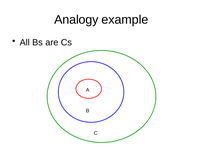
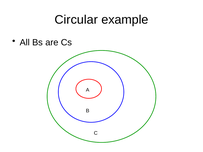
Analogy: Analogy -> Circular
